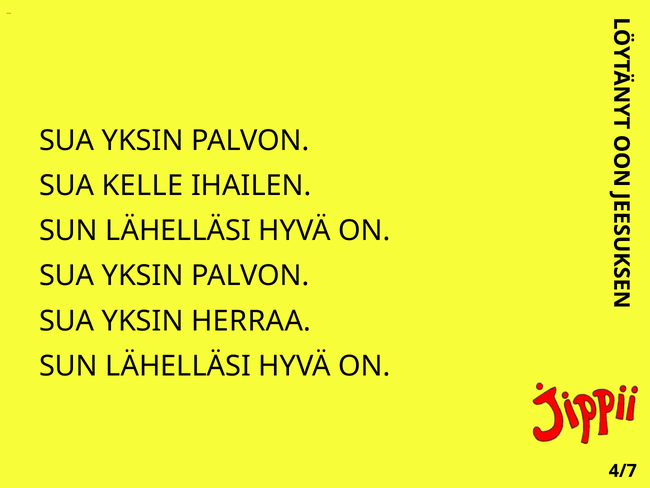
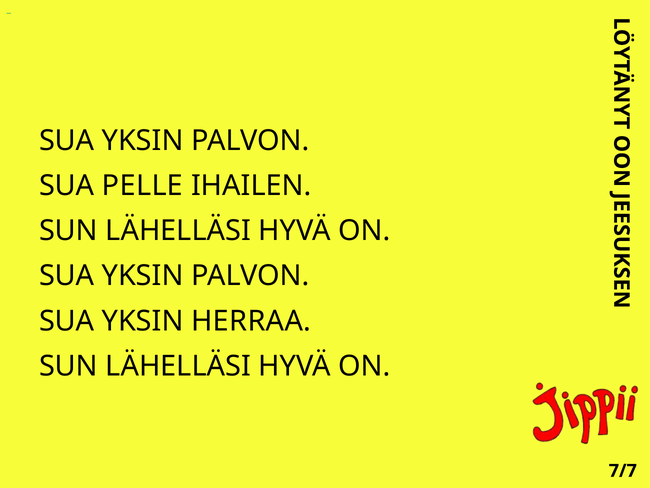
KELLE: KELLE -> PELLE
4/7: 4/7 -> 7/7
